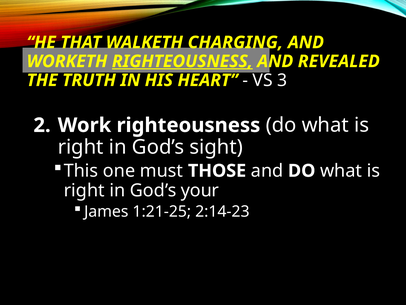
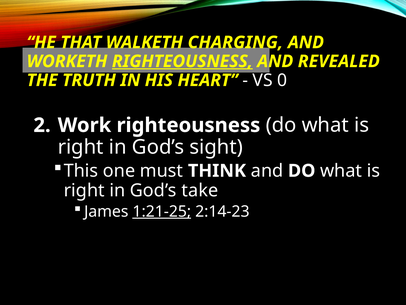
3: 3 -> 0
THOSE: THOSE -> THINK
your: your -> take
1:21-25 underline: none -> present
